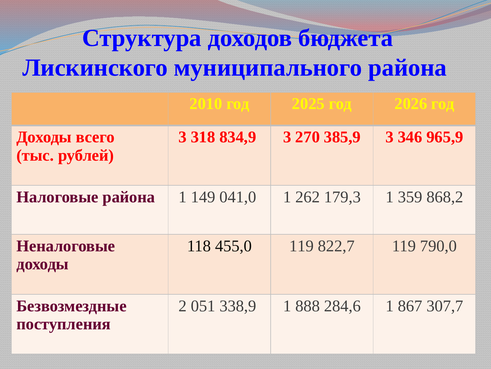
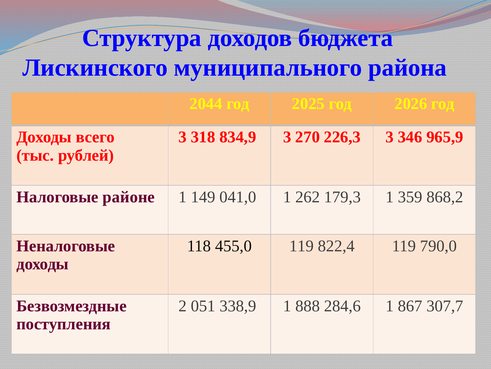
2010: 2010 -> 2044
385,9: 385,9 -> 226,3
Налоговые района: района -> районе
822,7: 822,7 -> 822,4
